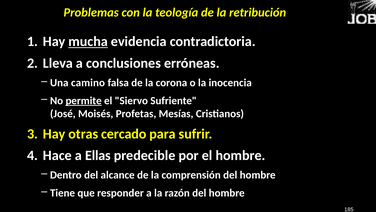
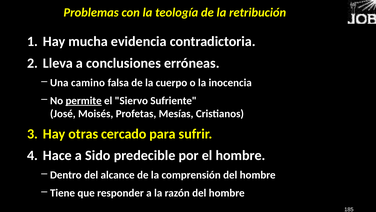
mucha underline: present -> none
corona: corona -> cuerpo
Ellas: Ellas -> Sido
